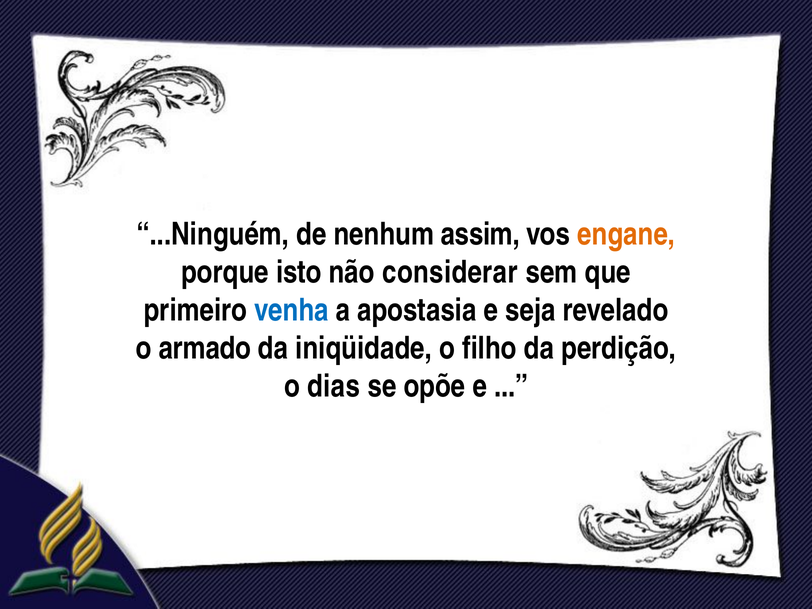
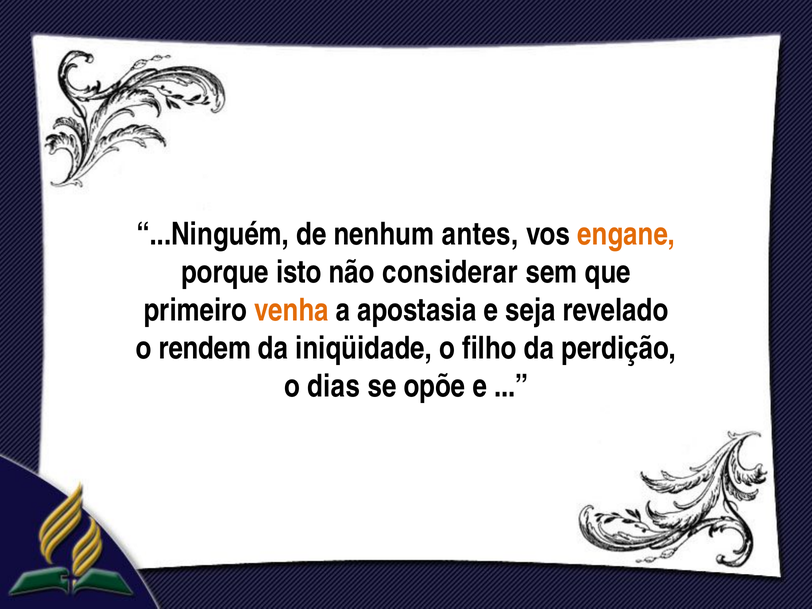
assim: assim -> antes
venha colour: blue -> orange
armado: armado -> rendem
